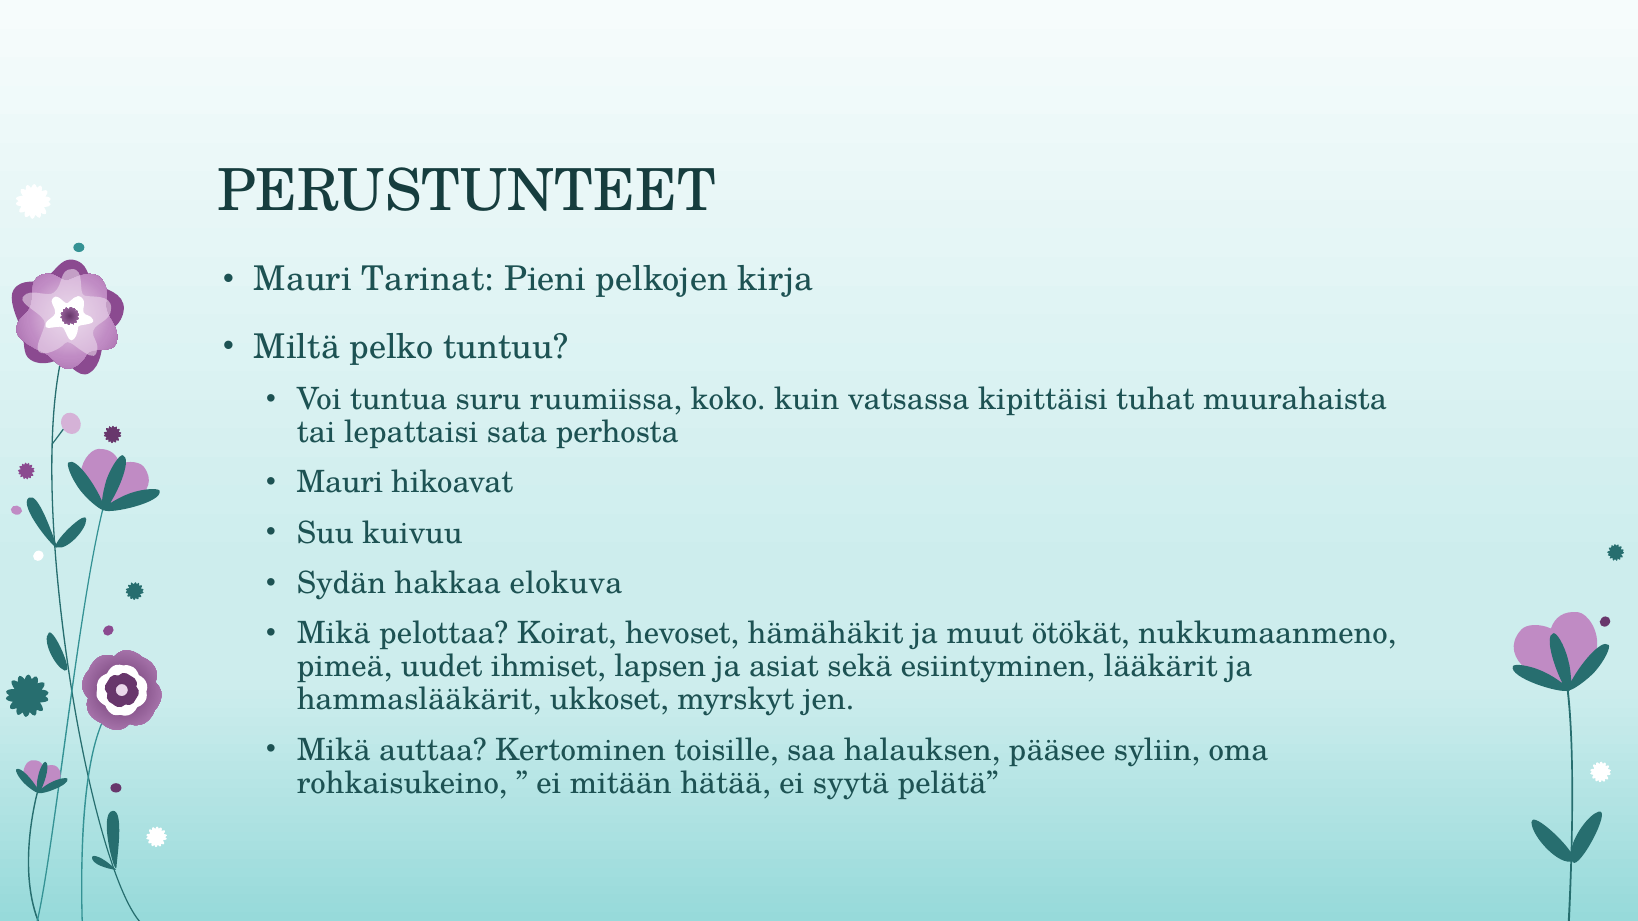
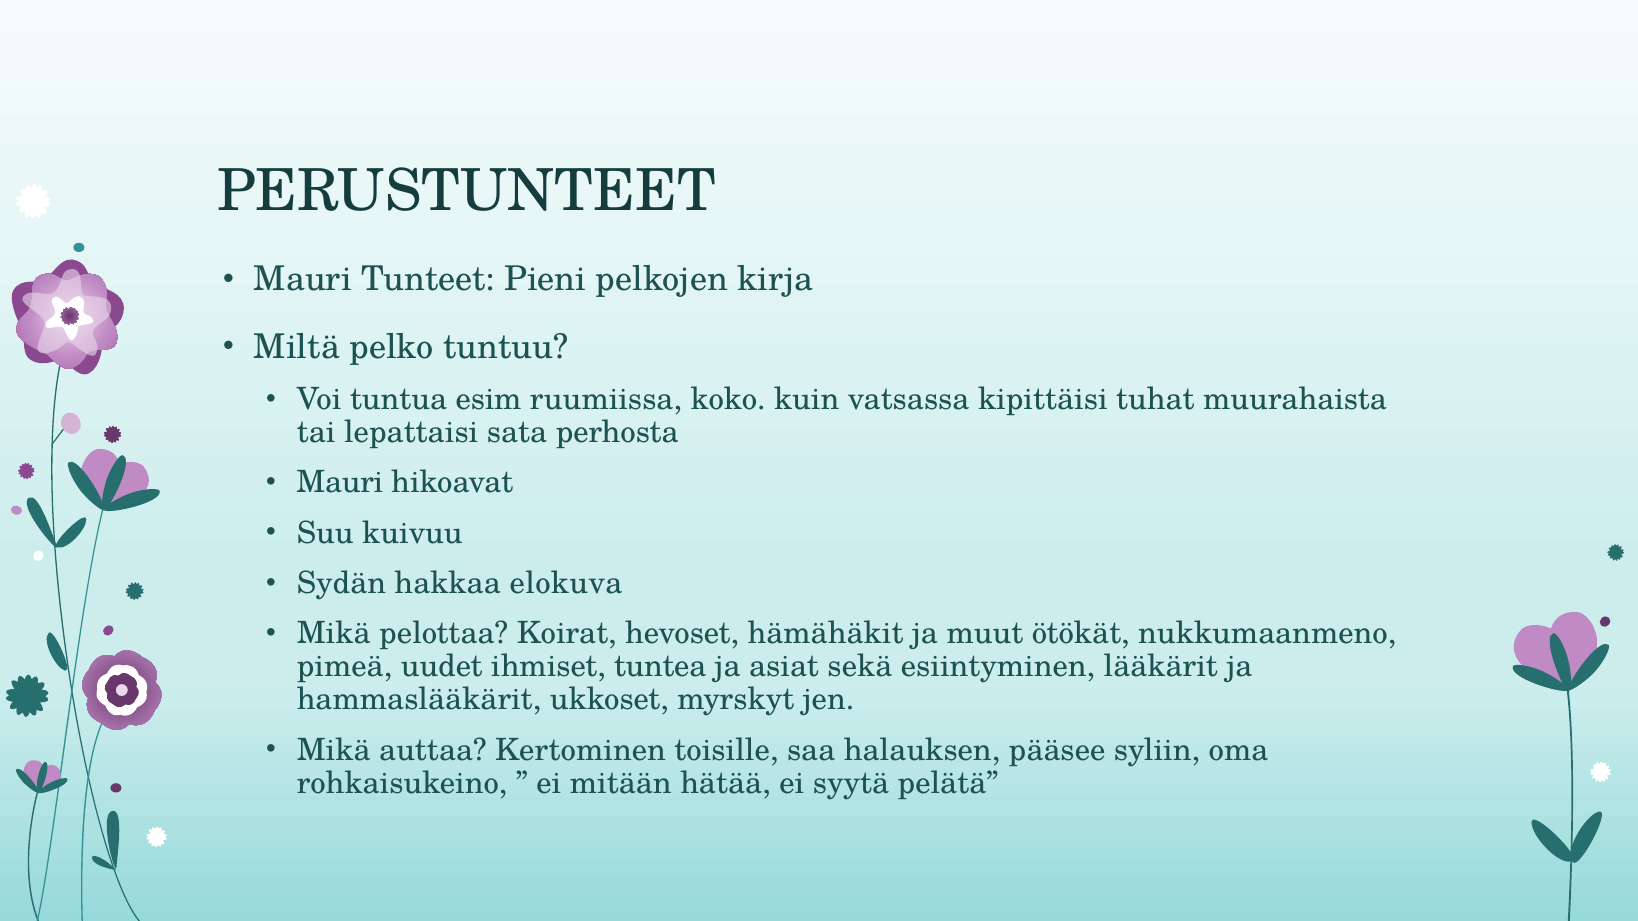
Tarinat: Tarinat -> Tunteet
suru: suru -> esim
lapsen: lapsen -> tuntea
